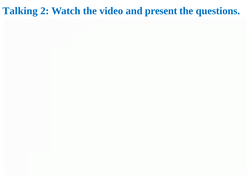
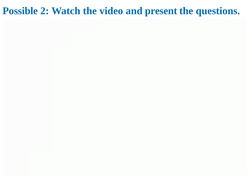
Talking: Talking -> Possible
